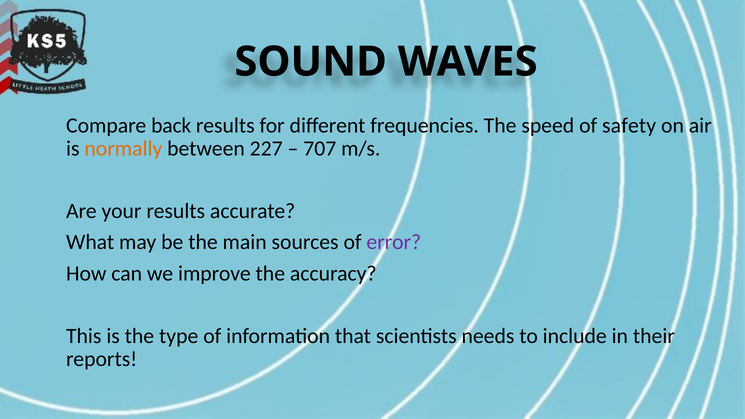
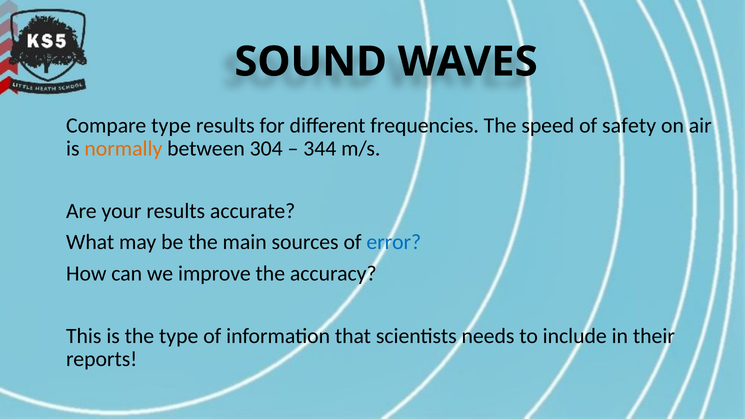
Compare back: back -> type
227: 227 -> 304
707: 707 -> 344
error colour: purple -> blue
